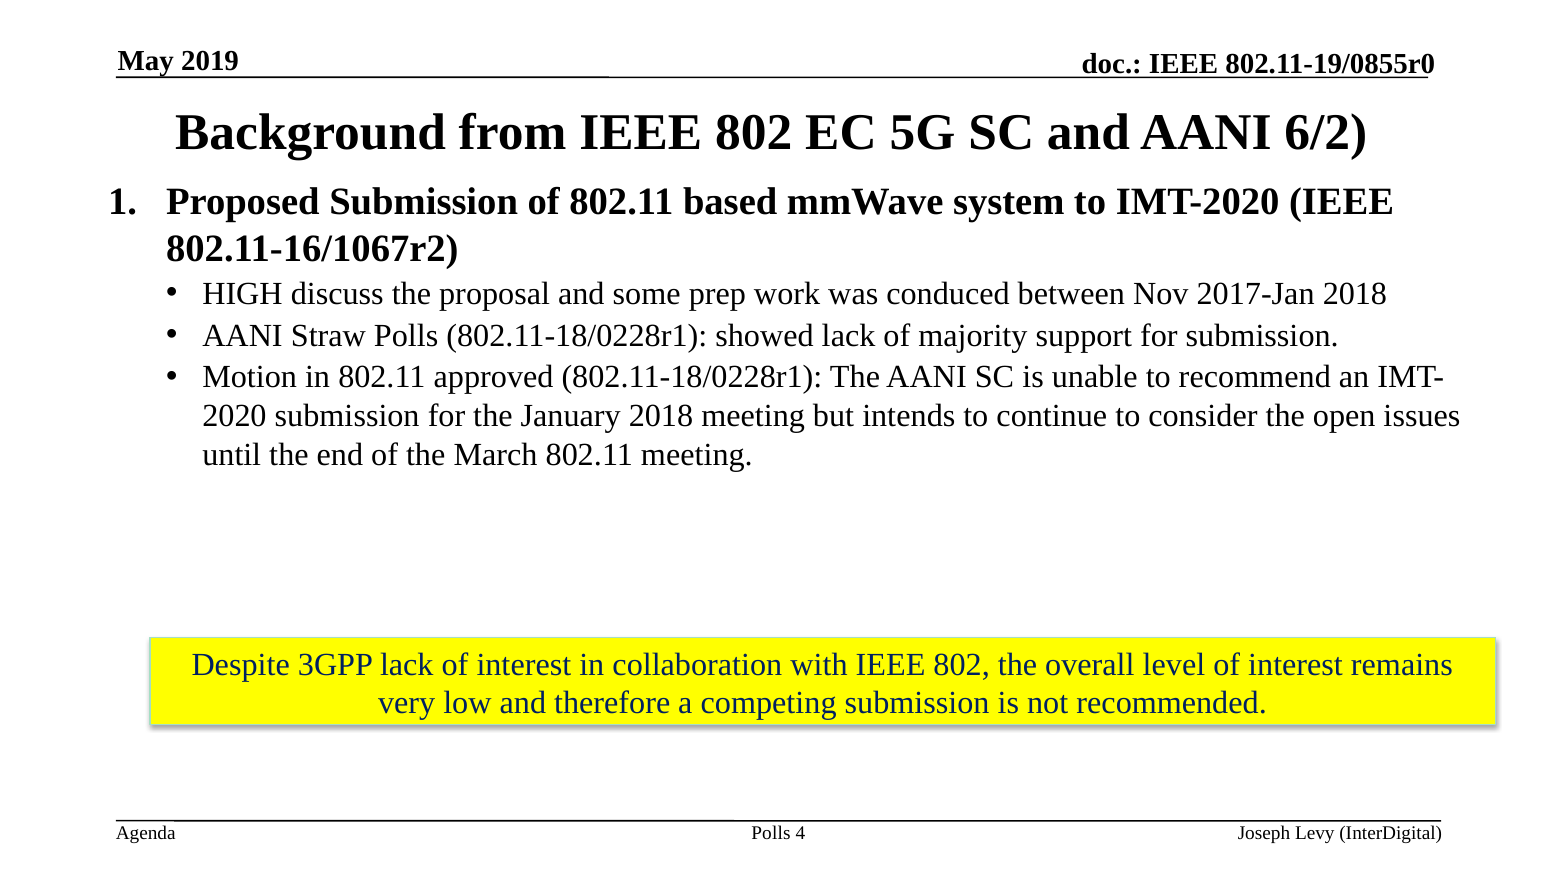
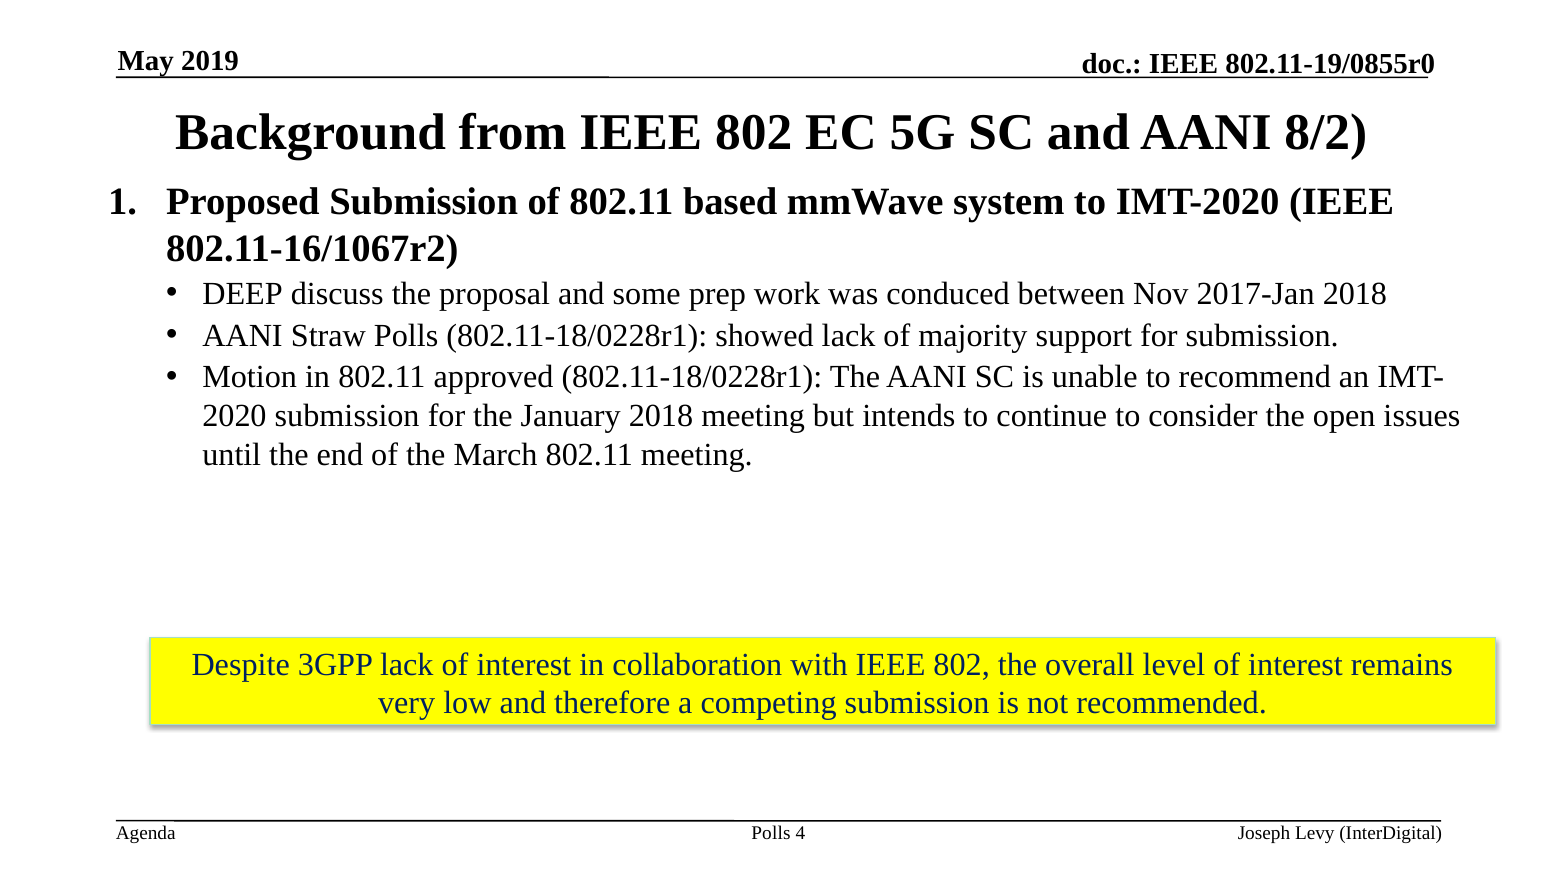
6/2: 6/2 -> 8/2
HIGH: HIGH -> DEEP
